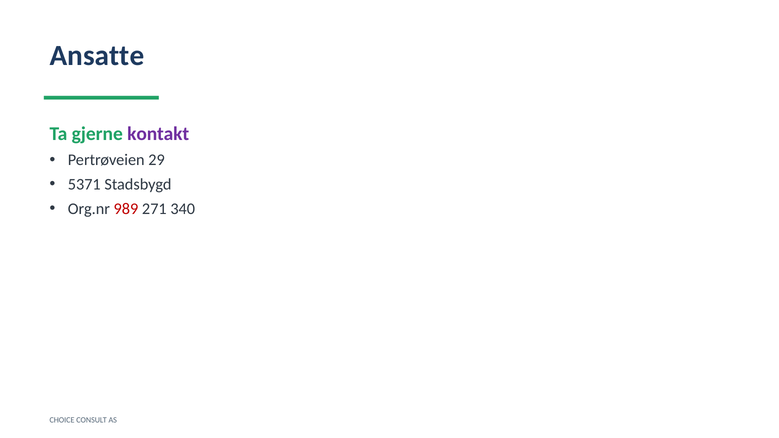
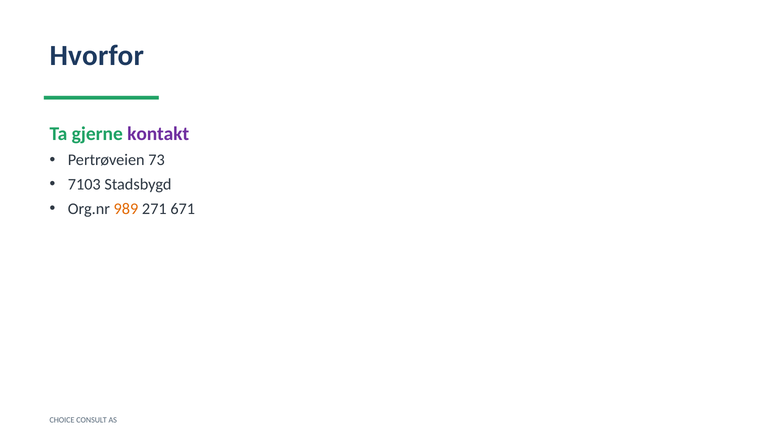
Ansatte: Ansatte -> Hvorfor
29: 29 -> 73
5371: 5371 -> 7103
989 colour: red -> orange
340: 340 -> 671
